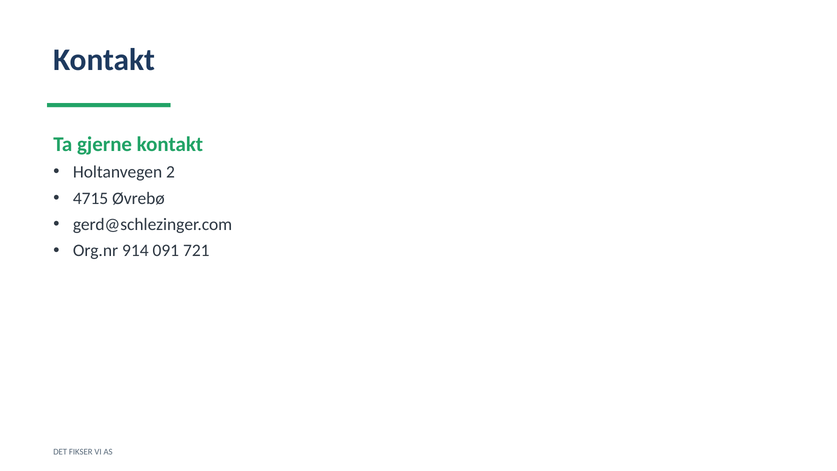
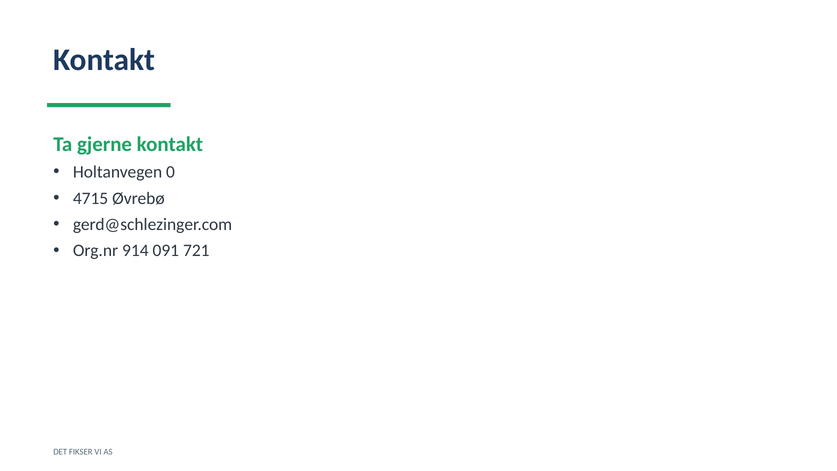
2: 2 -> 0
